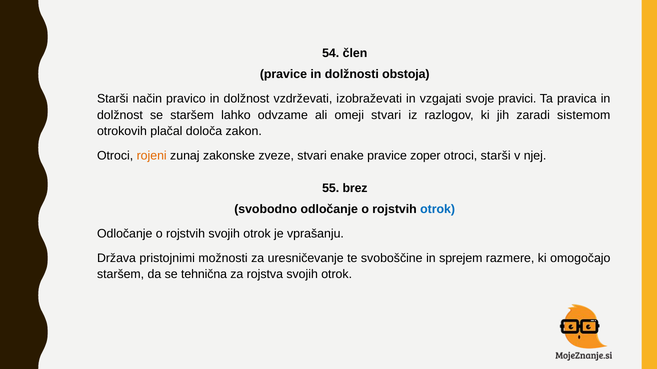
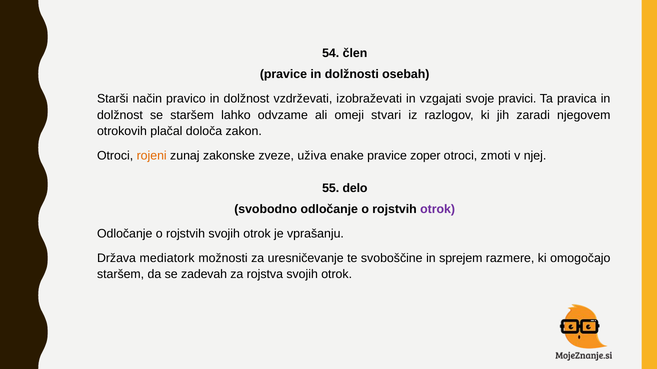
obstoja: obstoja -> osebah
sistemom: sistemom -> njegovem
zveze stvari: stvari -> uživa
otroci starši: starši -> zmoti
brez: brez -> delo
otrok at (438, 210) colour: blue -> purple
pristojnimi: pristojnimi -> mediatork
tehnična: tehnična -> zadevah
